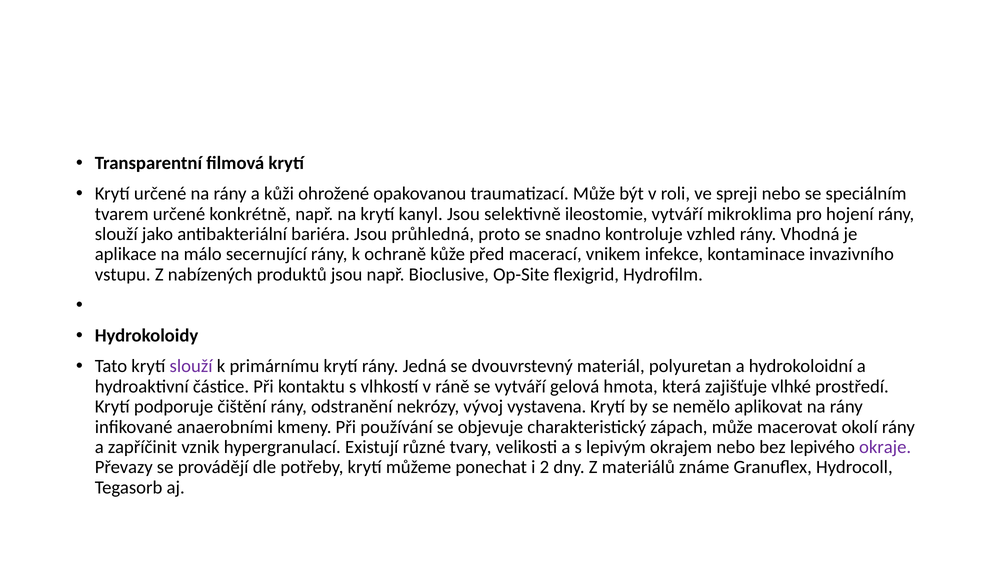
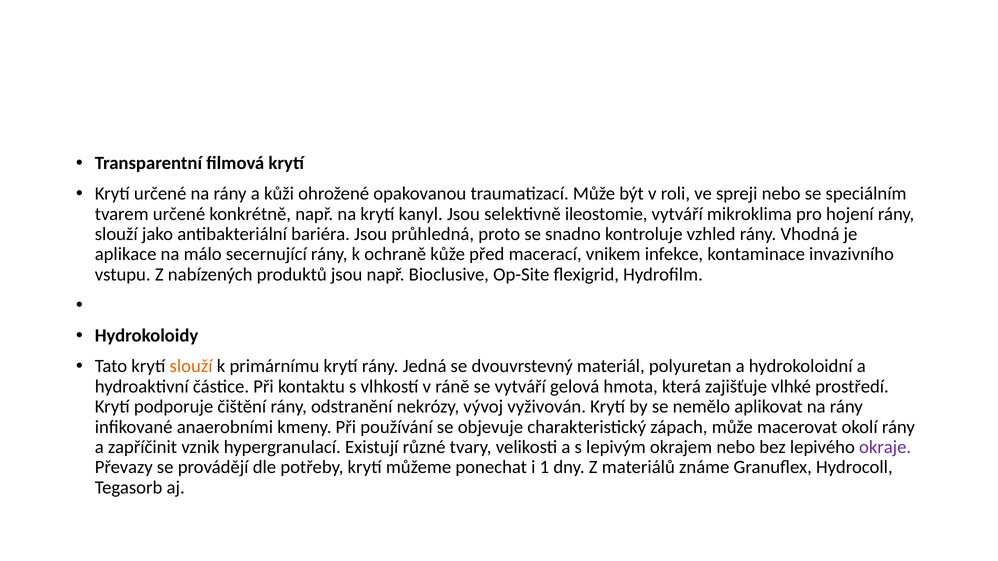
slouží at (191, 367) colour: purple -> orange
vystavena: vystavena -> vyživován
2: 2 -> 1
